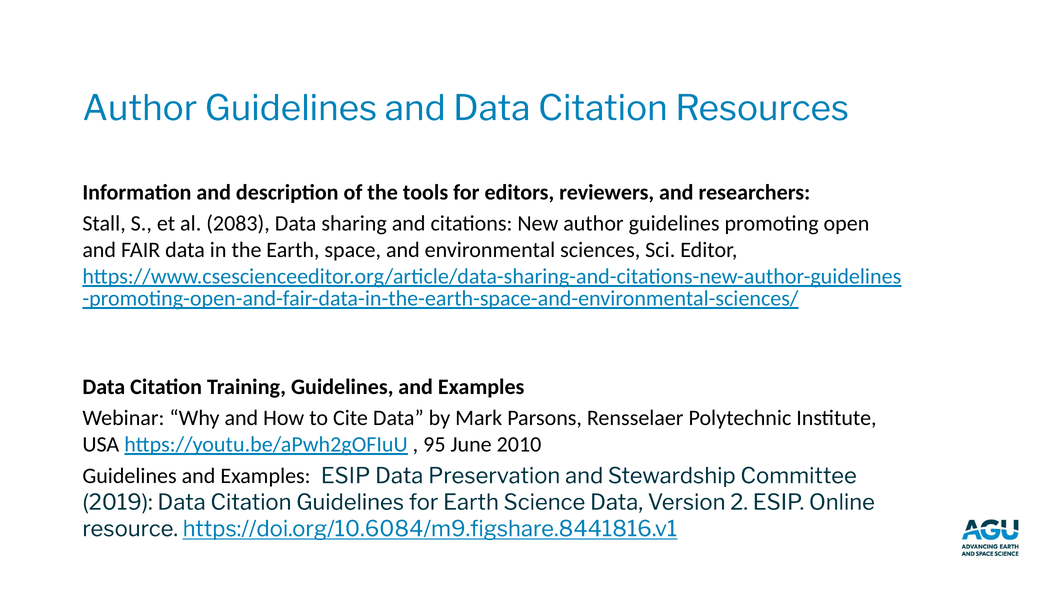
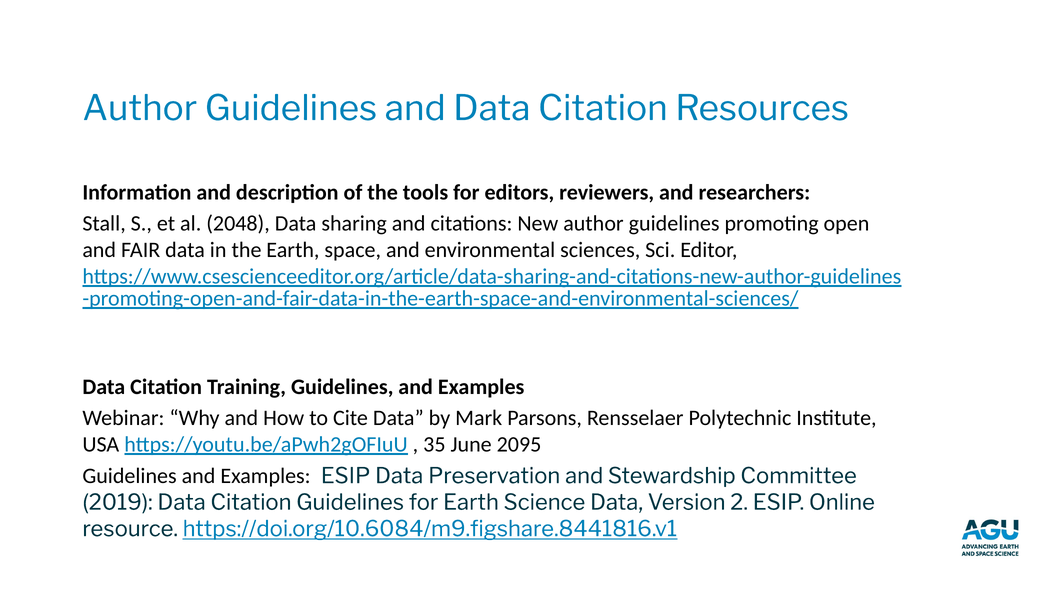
2083: 2083 -> 2048
95: 95 -> 35
2010: 2010 -> 2095
